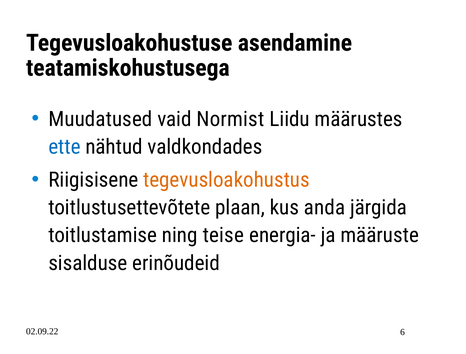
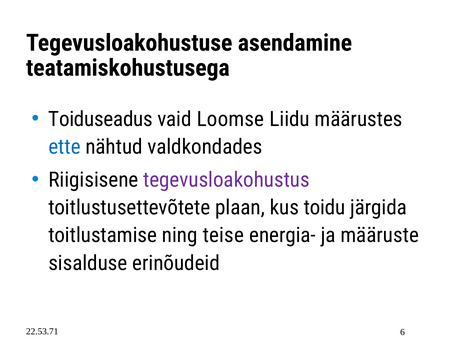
Muudatused: Muudatused -> Toiduseadus
Normist: Normist -> Loomse
tegevusloakohustus colour: orange -> purple
anda: anda -> toidu
02.09.22: 02.09.22 -> 22.53.71
